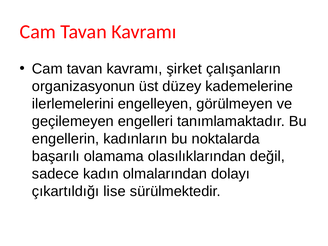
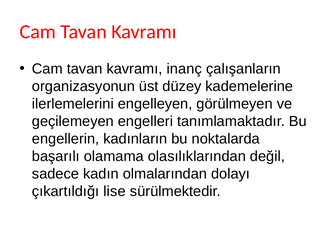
şirket: şirket -> inanç
